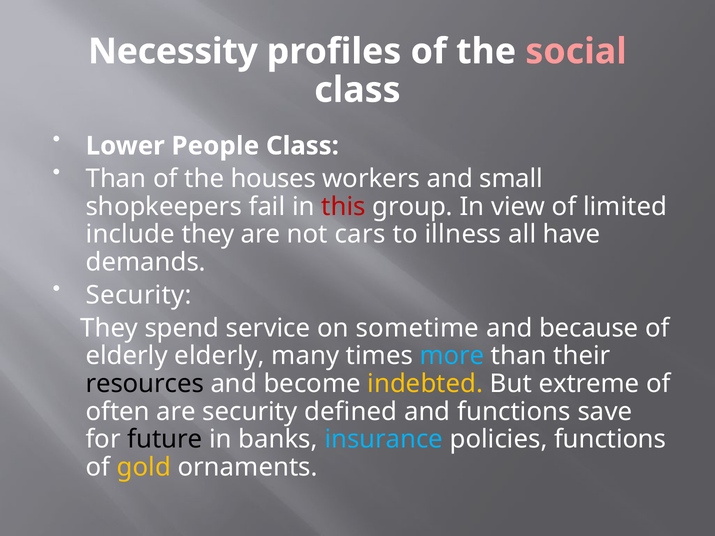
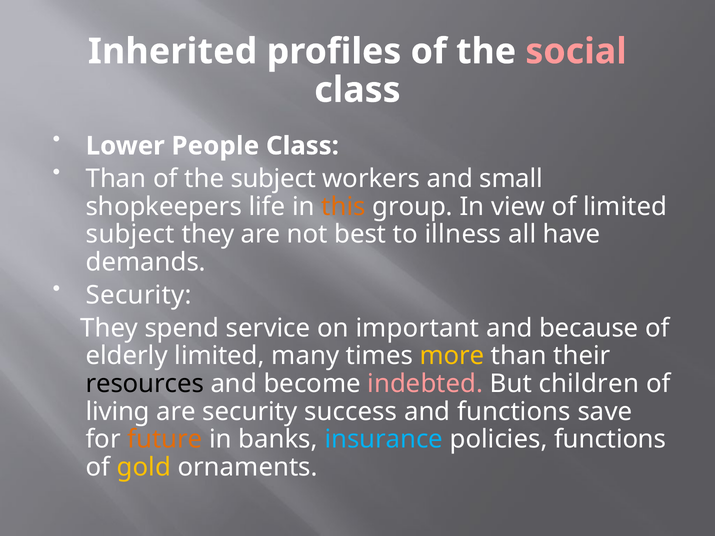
Necessity: Necessity -> Inherited
the houses: houses -> subject
fail: fail -> life
this colour: red -> orange
include at (130, 235): include -> subject
cars: cars -> best
sometime: sometime -> important
elderly elderly: elderly -> limited
more colour: light blue -> yellow
indebted colour: yellow -> pink
extreme: extreme -> children
often: often -> living
defined: defined -> success
future colour: black -> orange
